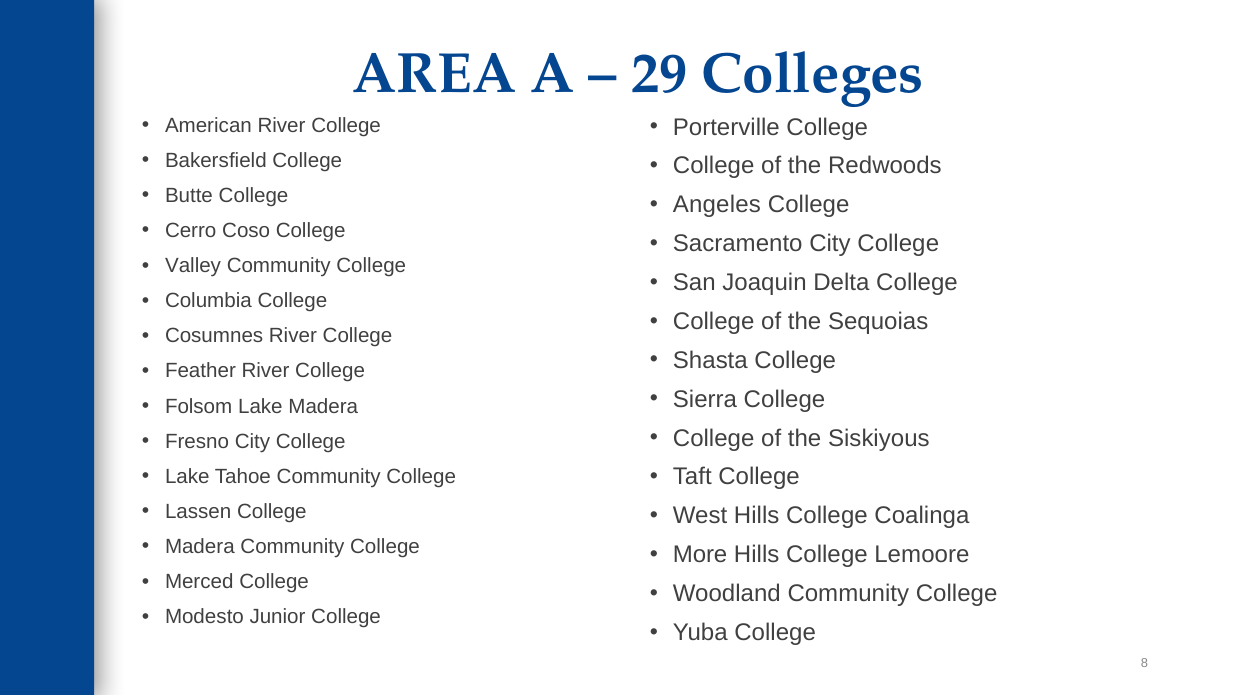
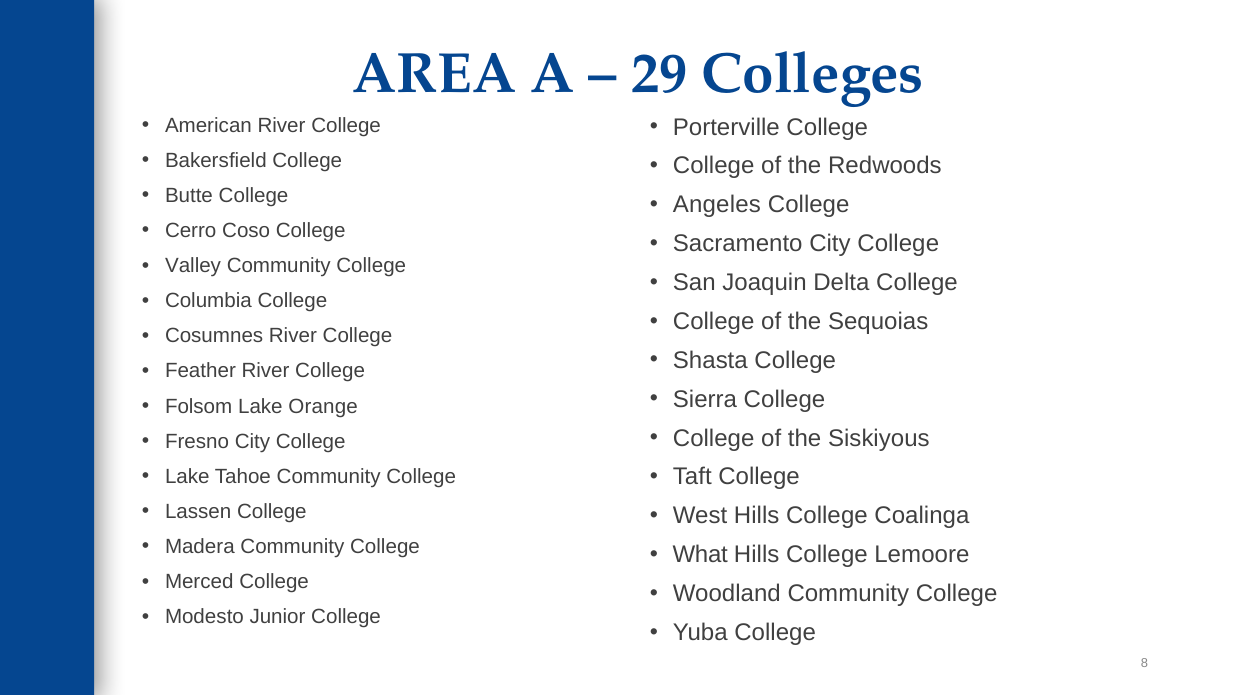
Lake Madera: Madera -> Orange
More: More -> What
